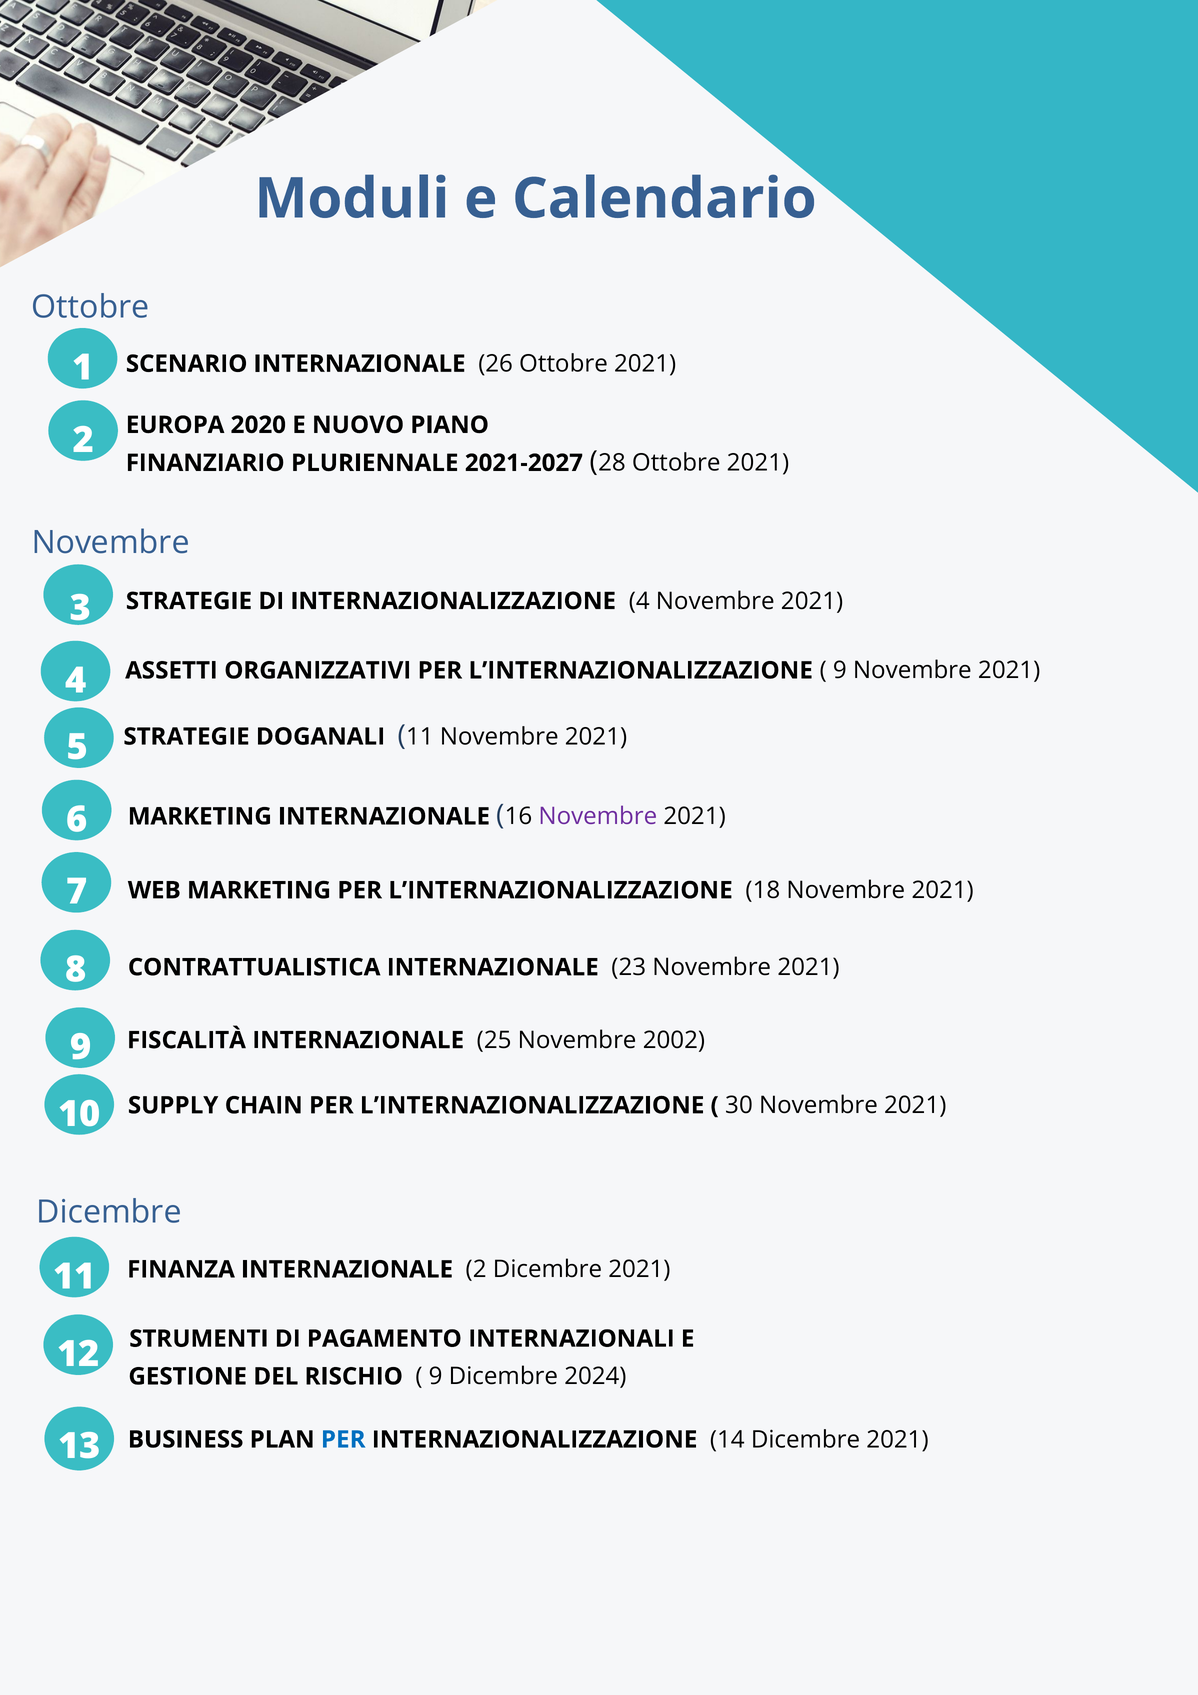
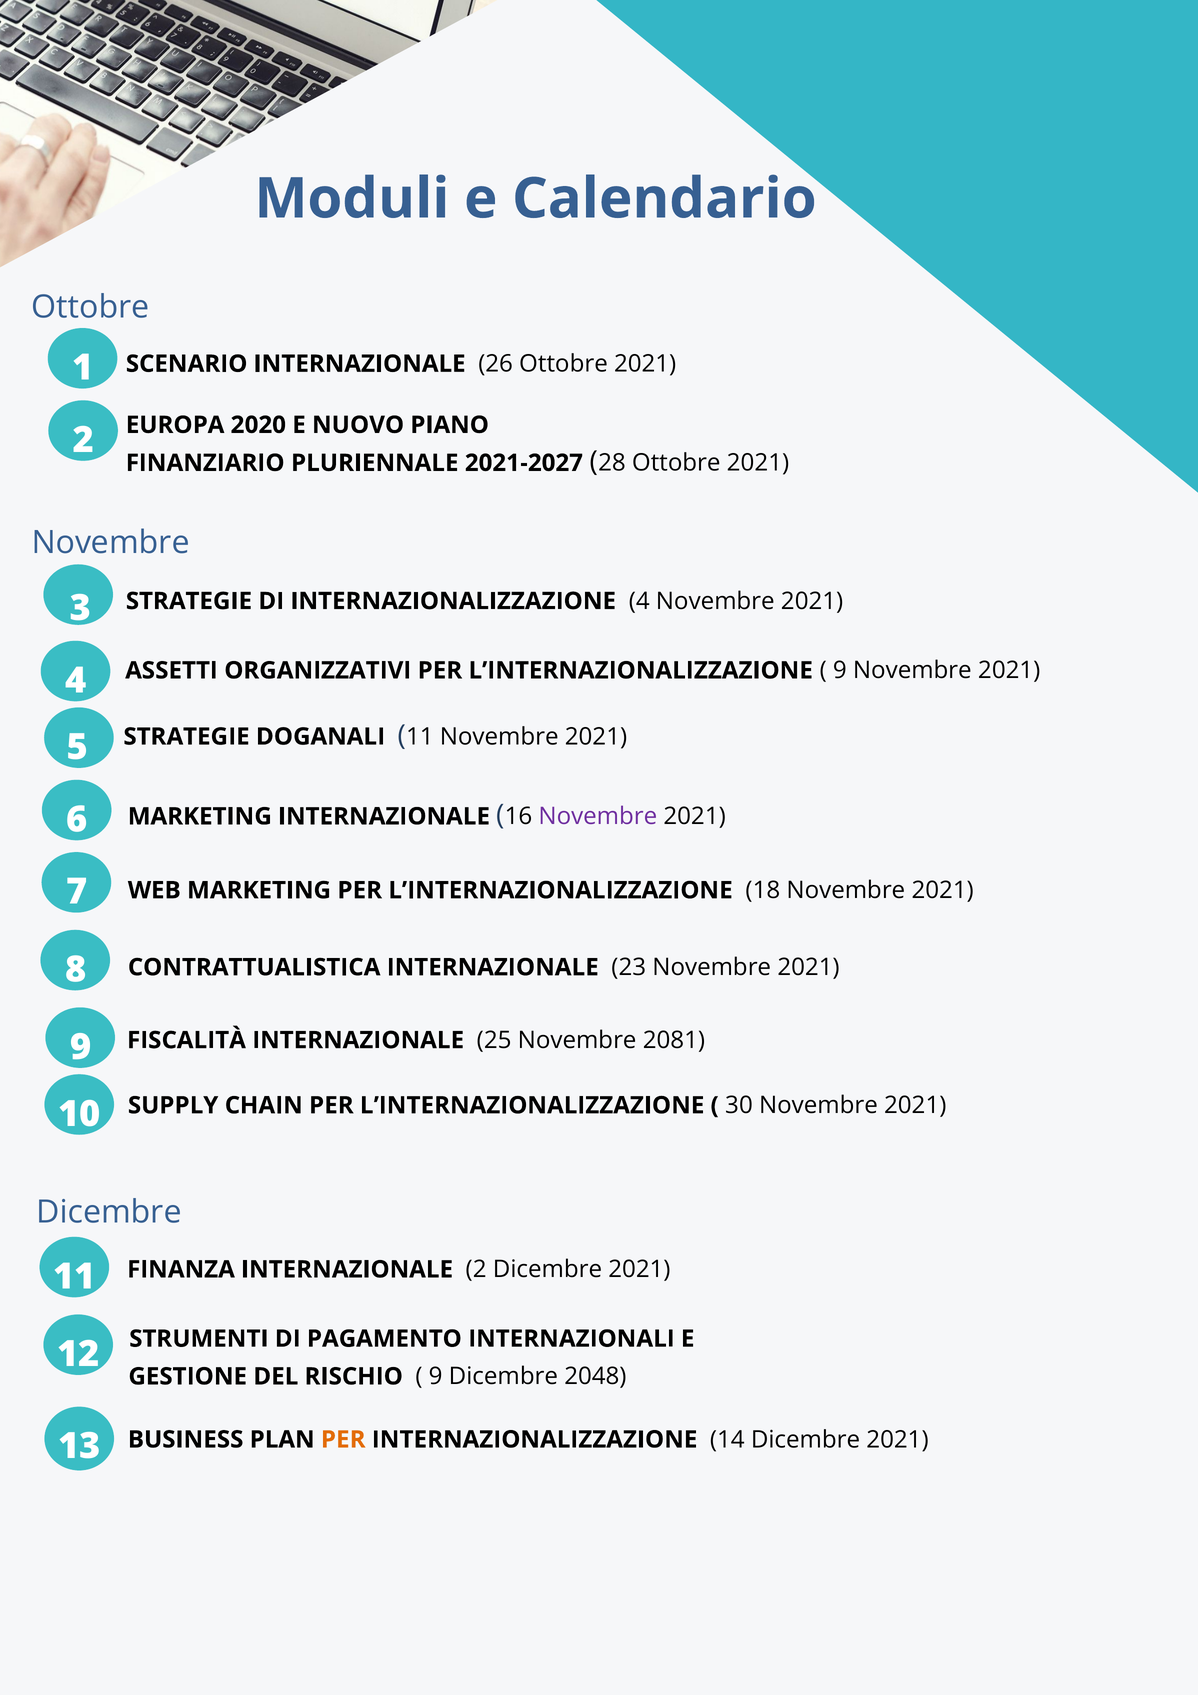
2002: 2002 -> 2081
2024: 2024 -> 2048
PER at (343, 1440) colour: blue -> orange
